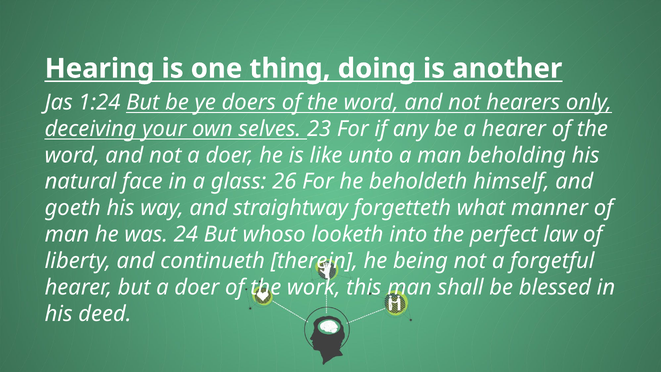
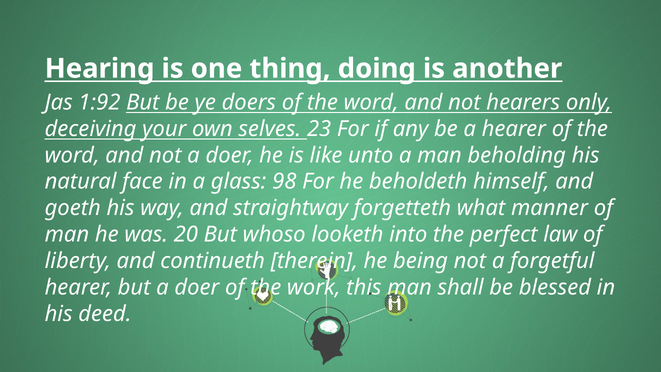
1:24: 1:24 -> 1:92
26: 26 -> 98
24: 24 -> 20
